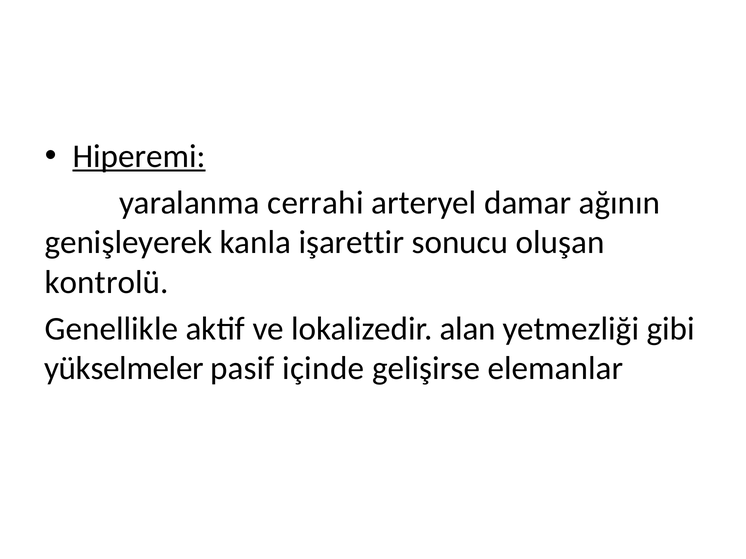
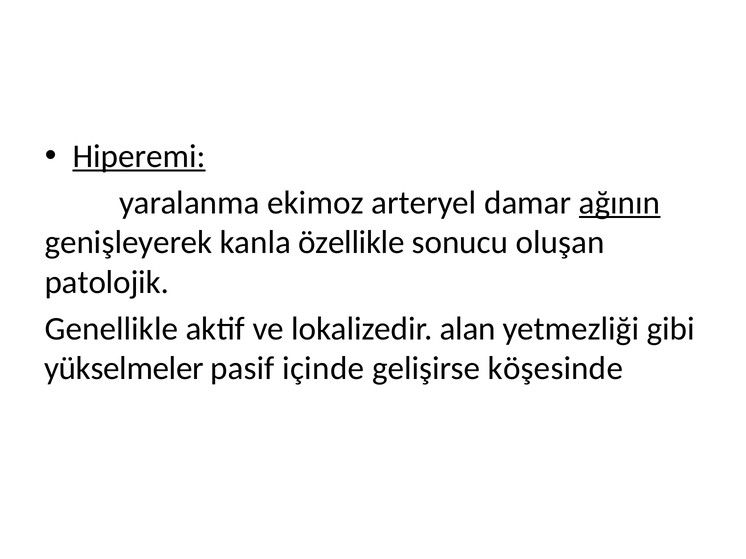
cerrahi: cerrahi -> ekimoz
ağının underline: none -> present
işarettir: işarettir -> özellikle
kontrolü: kontrolü -> patolojik
elemanlar: elemanlar -> köşesinde
